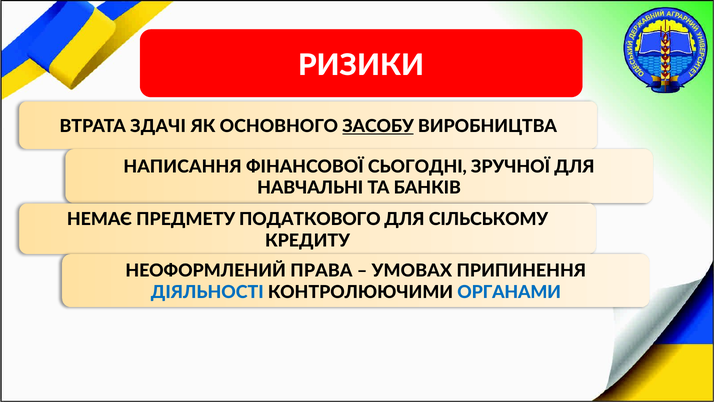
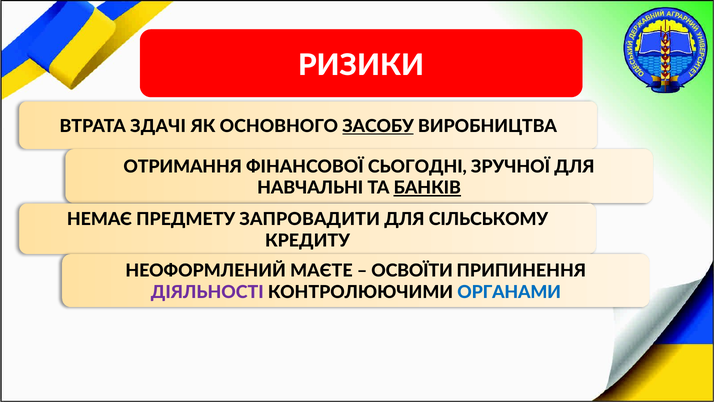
НАПИСАННЯ: НАПИСАННЯ -> ОТРИМАННЯ
БАНКІВ underline: none -> present
ПОДАТКОВОГО: ПОДАТКОВОГО -> ЗАПРОВАДИТИ
ПРАВА: ПРАВА -> МАЄТЕ
УМОВАХ: УМОВАХ -> ОСВОЇТИ
ДІЯЛЬНОСТІ colour: blue -> purple
